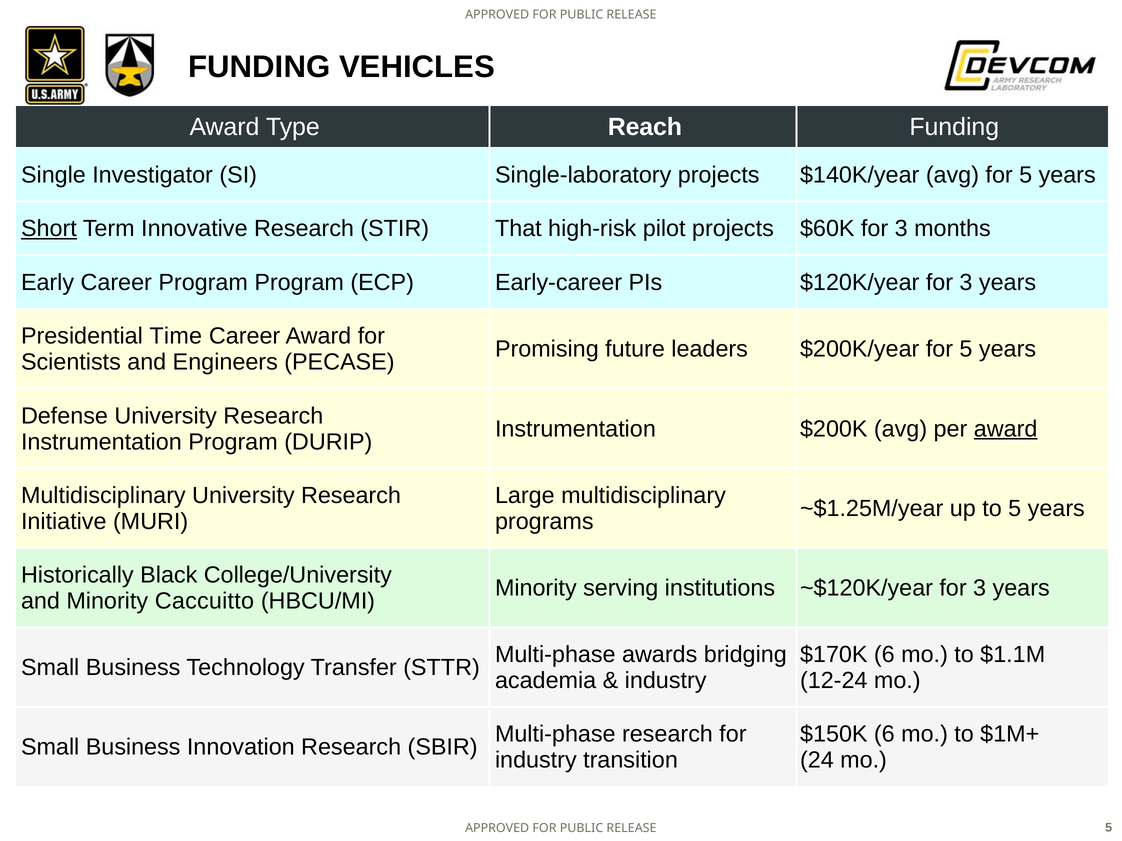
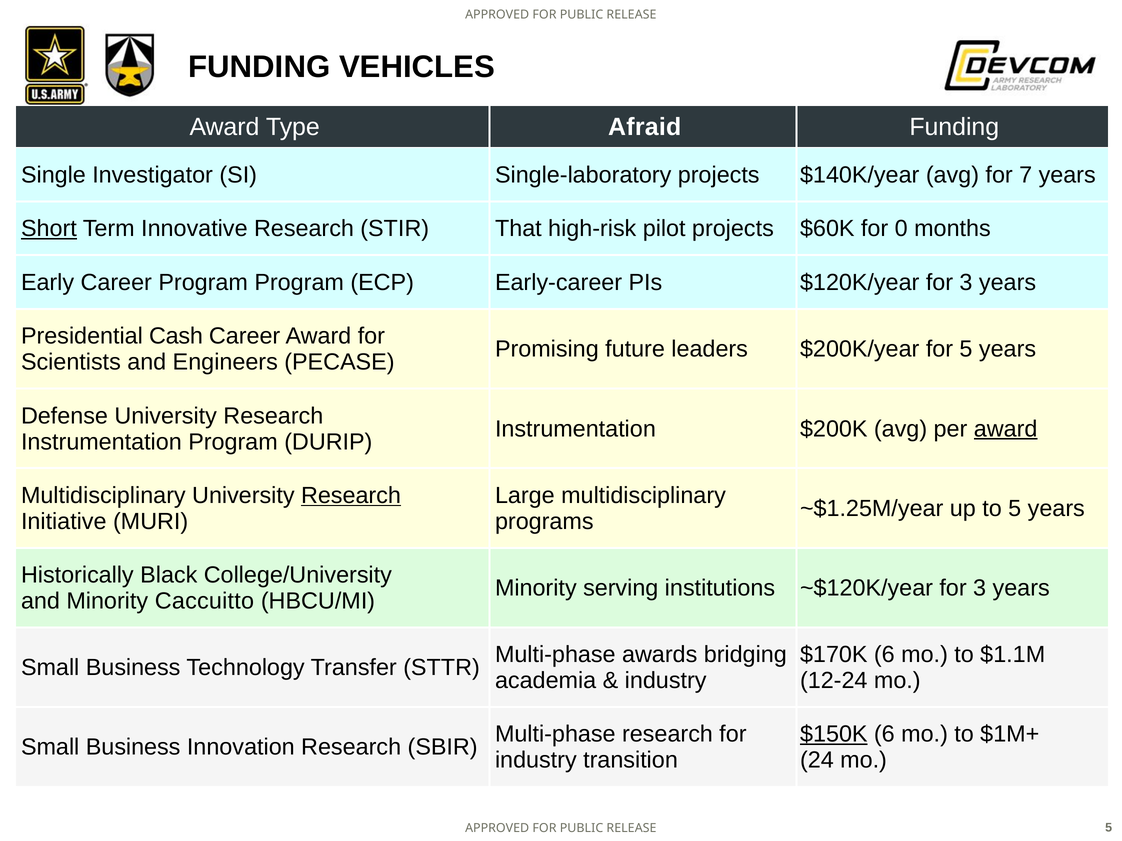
Reach: Reach -> Afraid
avg for 5: 5 -> 7
$60K for 3: 3 -> 0
Time: Time -> Cash
Research at (351, 496) underline: none -> present
$150K underline: none -> present
